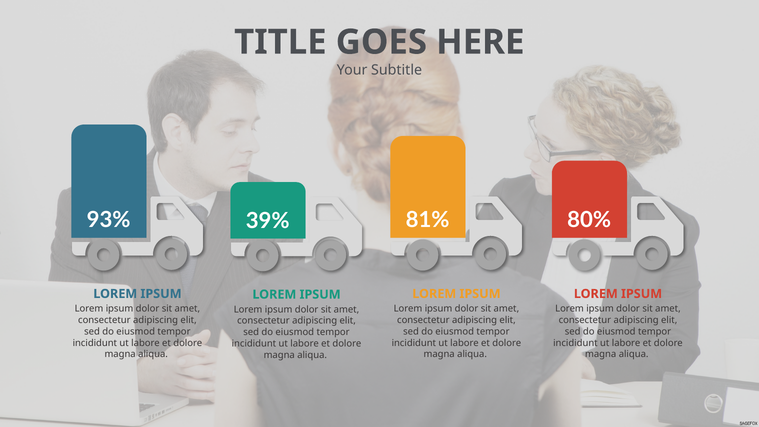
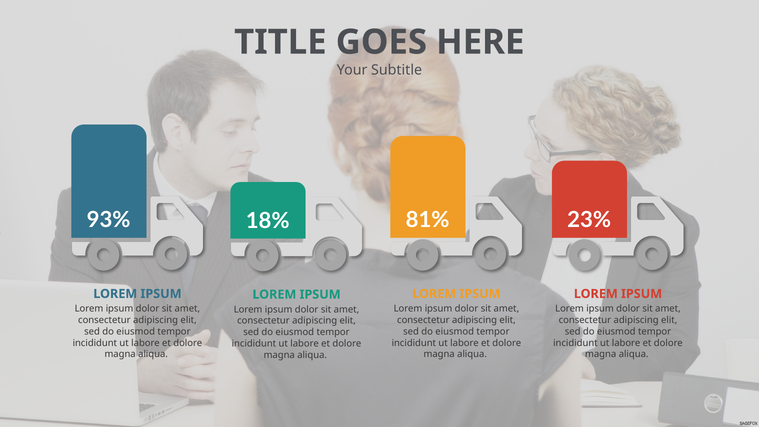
80%: 80% -> 23%
39%: 39% -> 18%
